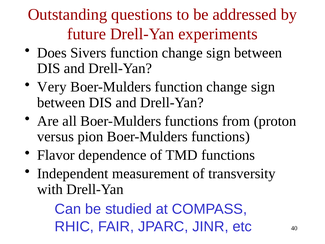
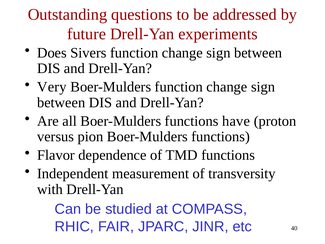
from: from -> have
